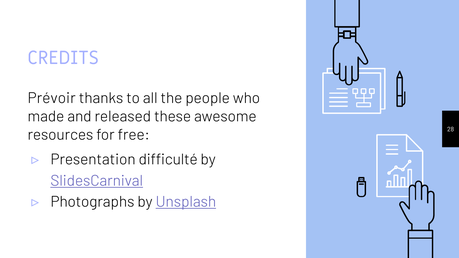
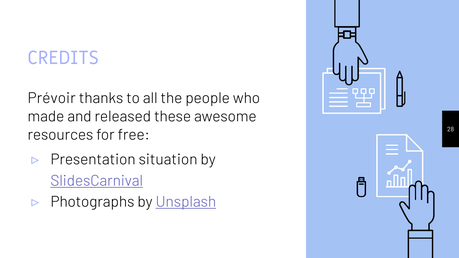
difficulté: difficulté -> situation
